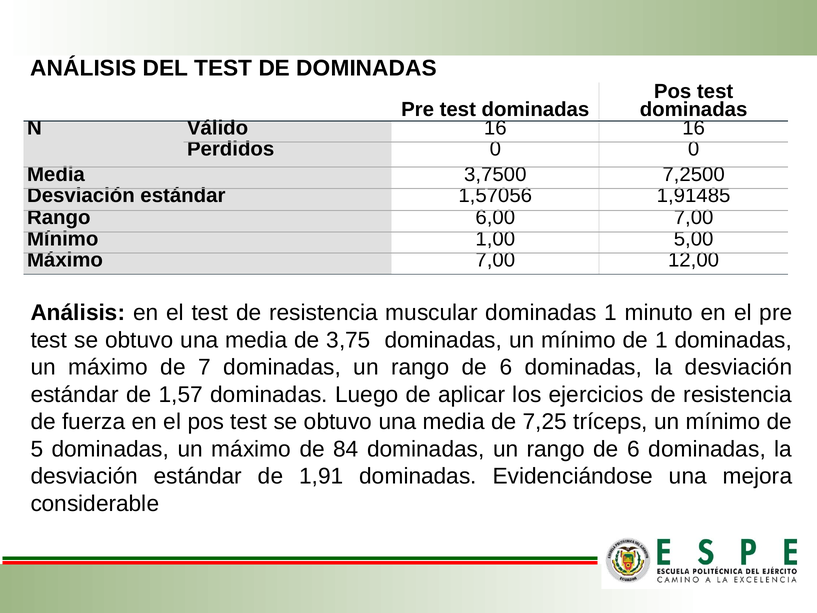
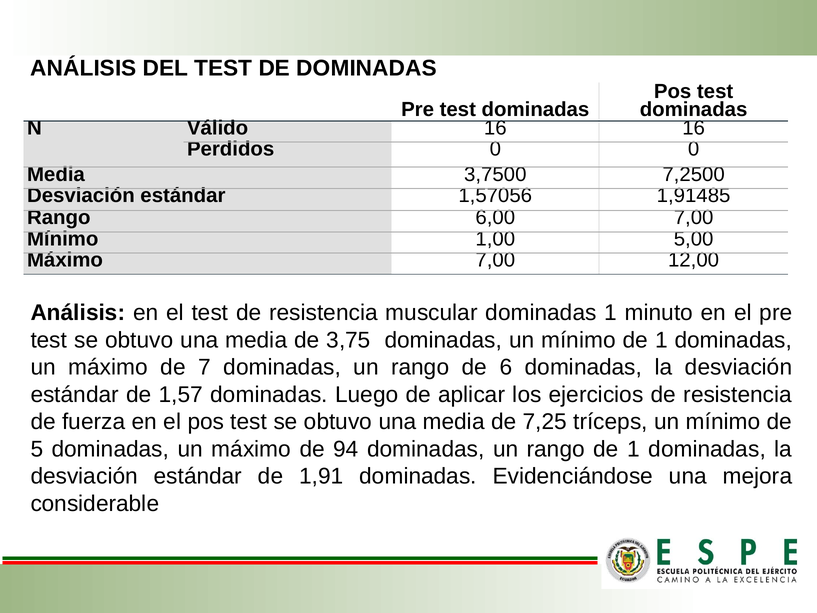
84: 84 -> 94
6 at (634, 449): 6 -> 1
